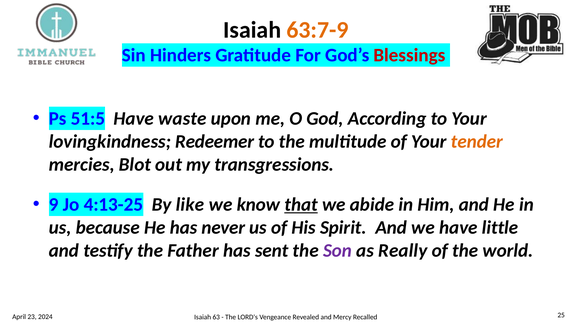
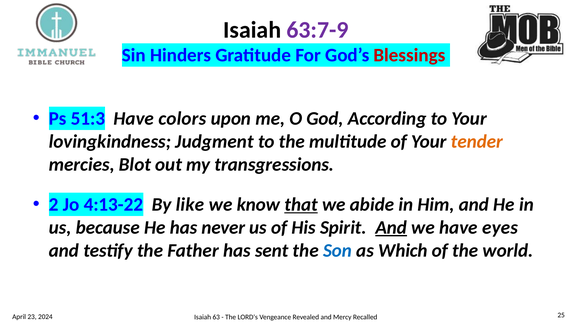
63:7-9 colour: orange -> purple
51:5: 51:5 -> 51:3
waste: waste -> colors
Redeemer: Redeemer -> Judgment
9: 9 -> 2
4:13-25: 4:13-25 -> 4:13-22
And at (391, 227) underline: none -> present
little: little -> eyes
Son colour: purple -> blue
Really: Really -> Which
